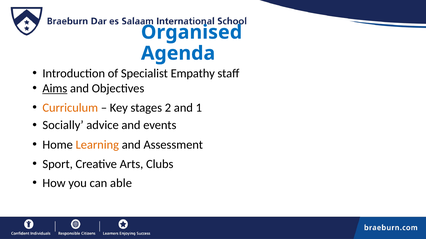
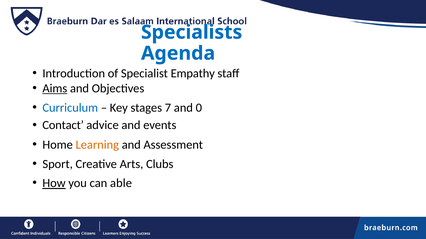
Organised: Organised -> Specialists
Curriculum colour: orange -> blue
2: 2 -> 7
1: 1 -> 0
Socially: Socially -> Contact
How underline: none -> present
